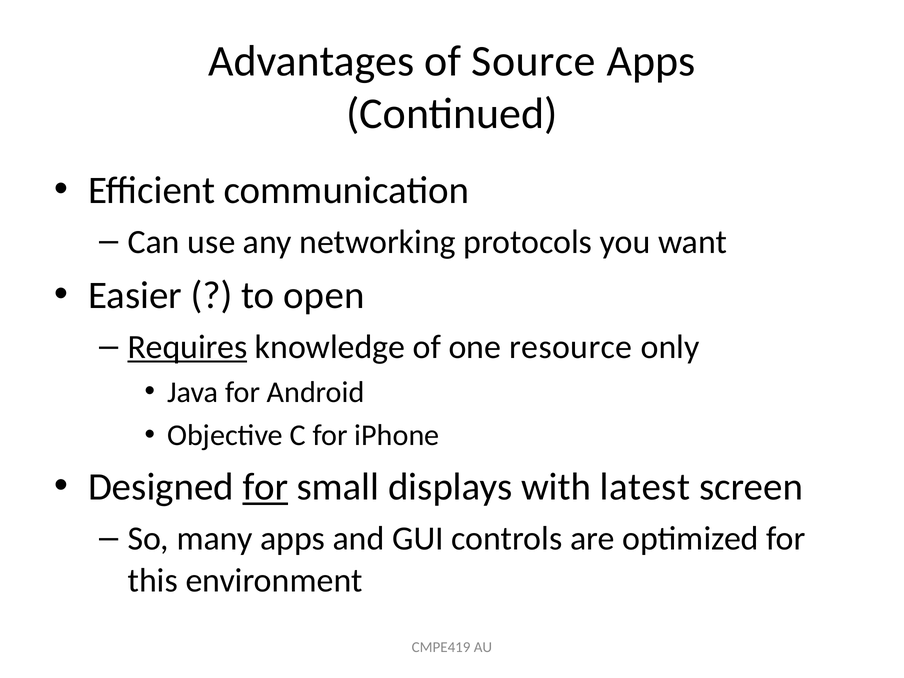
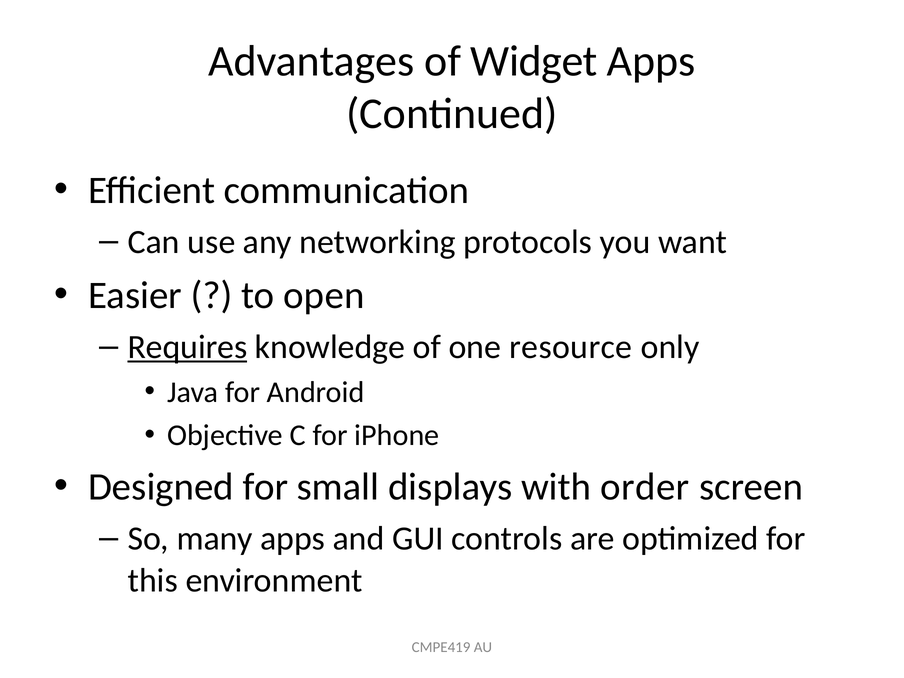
Source: Source -> Widget
for at (265, 487) underline: present -> none
latest: latest -> order
